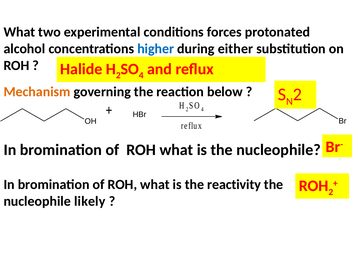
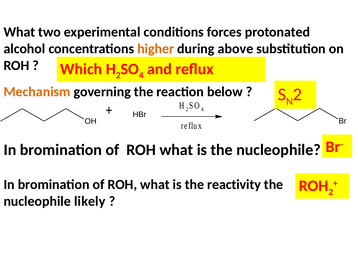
higher colour: blue -> orange
either: either -> above
Halide: Halide -> Which
